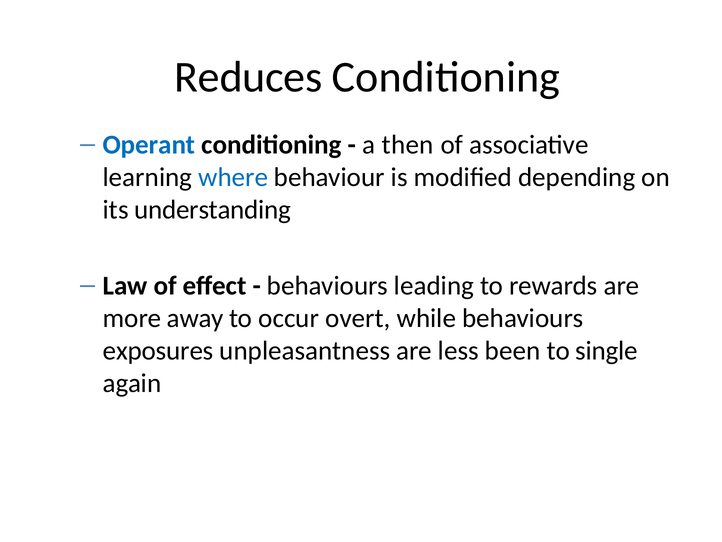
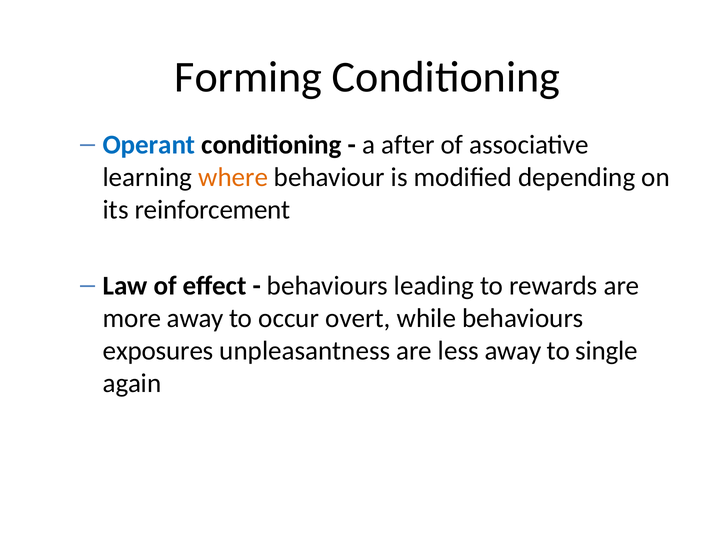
Reduces: Reduces -> Forming
then: then -> after
where colour: blue -> orange
understanding: understanding -> reinforcement
less been: been -> away
